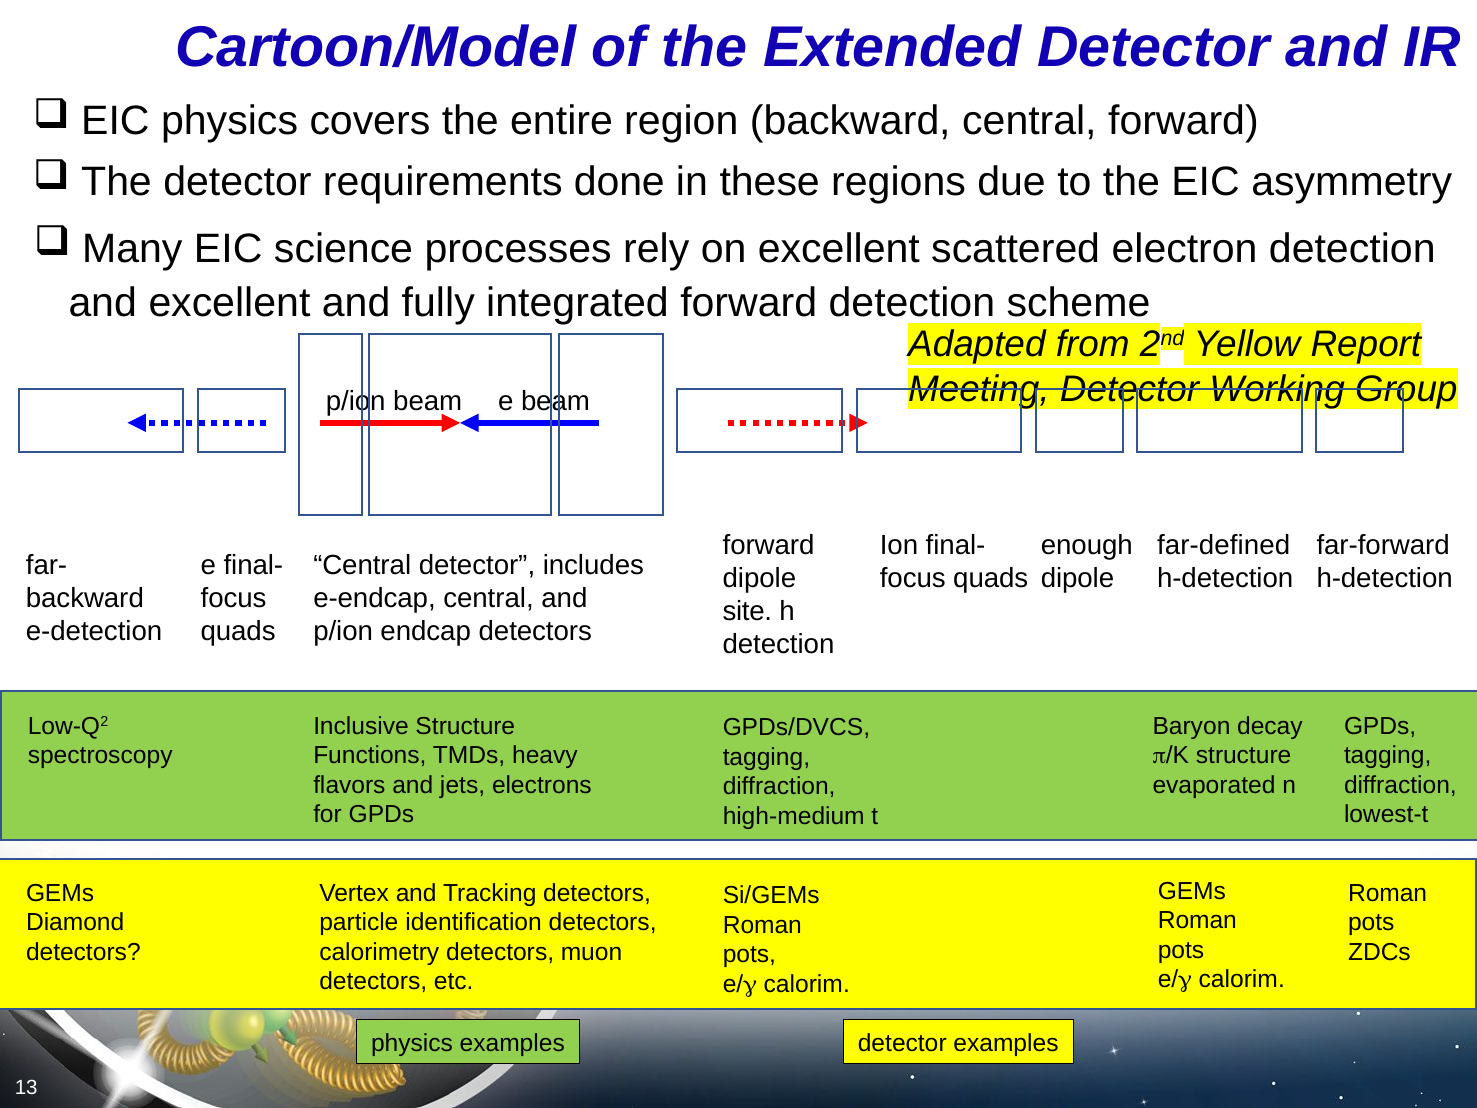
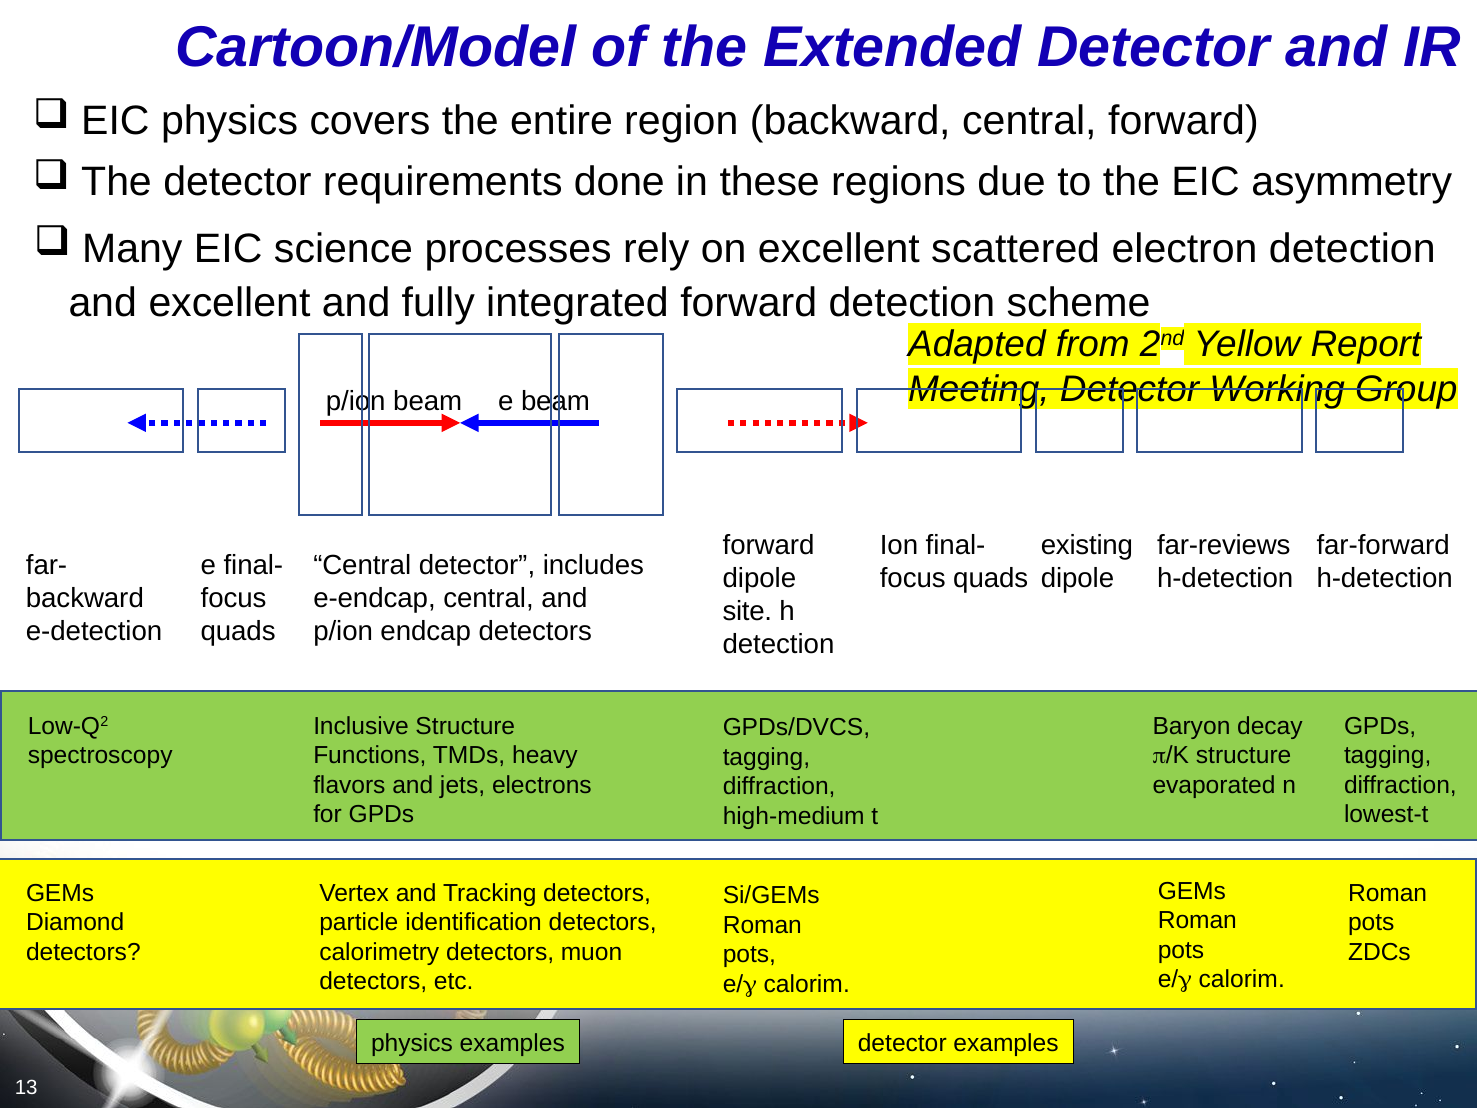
enough: enough -> existing
far-defined: far-defined -> far-reviews
